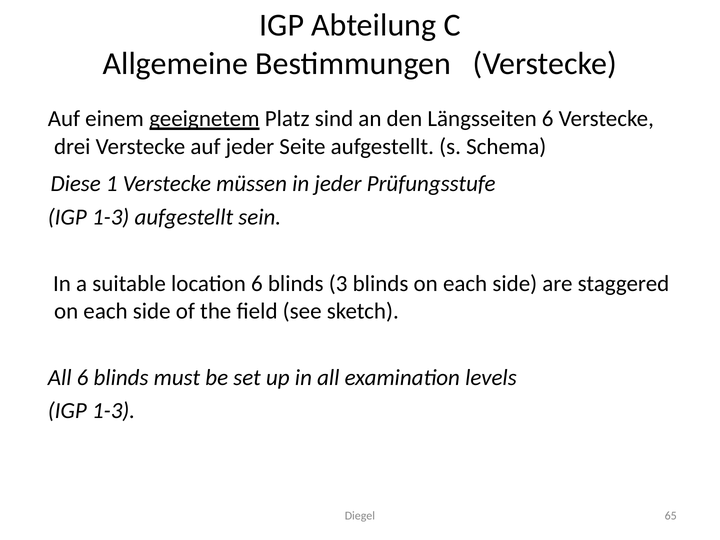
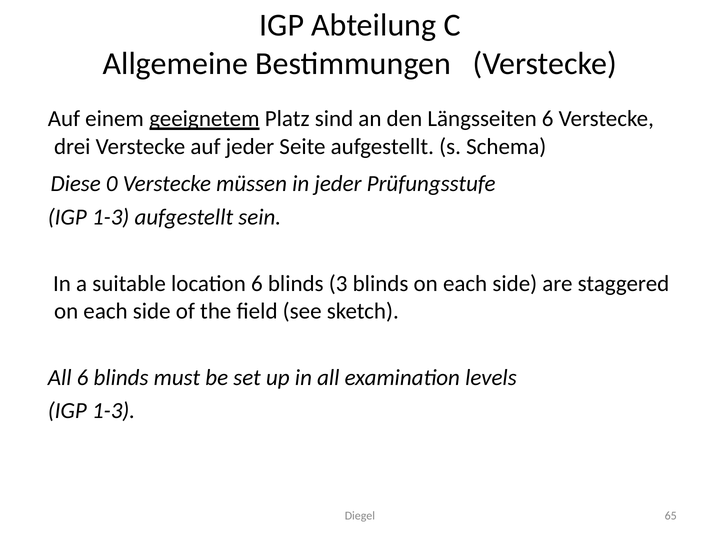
1: 1 -> 0
